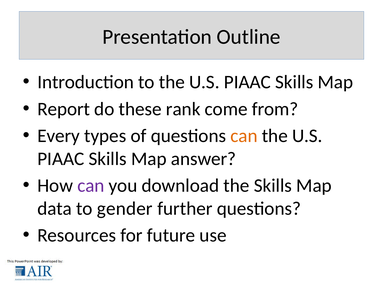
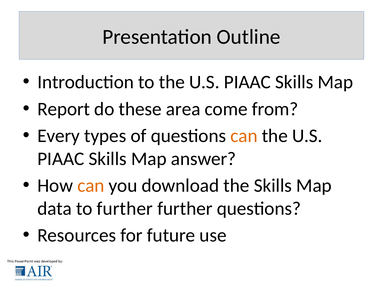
rank: rank -> area
can at (91, 186) colour: purple -> orange
to gender: gender -> further
